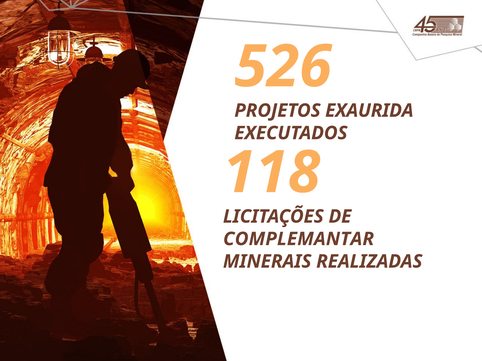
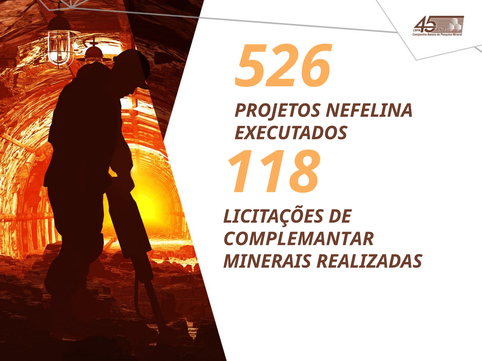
EXAURIDA: EXAURIDA -> NEFELINA
